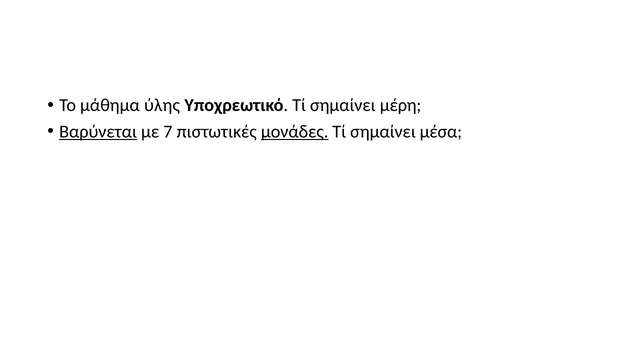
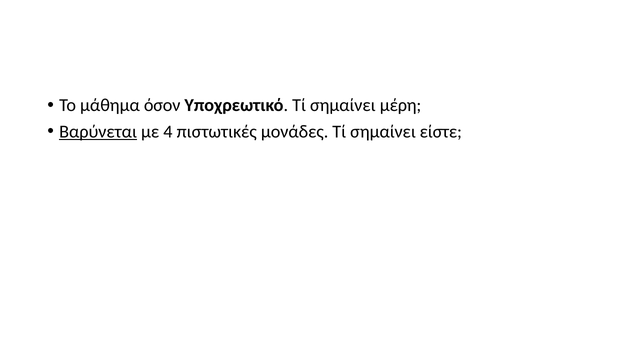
ύλης: ύλης -> όσον
7: 7 -> 4
μονάδες underline: present -> none
μέσα: μέσα -> είστε
